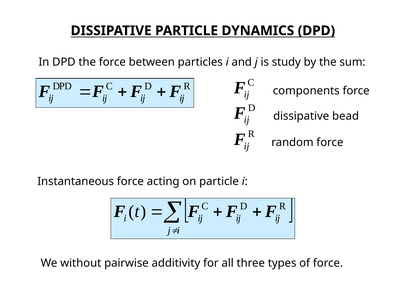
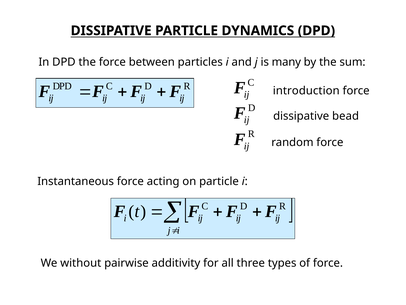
study: study -> many
components: components -> introduction
